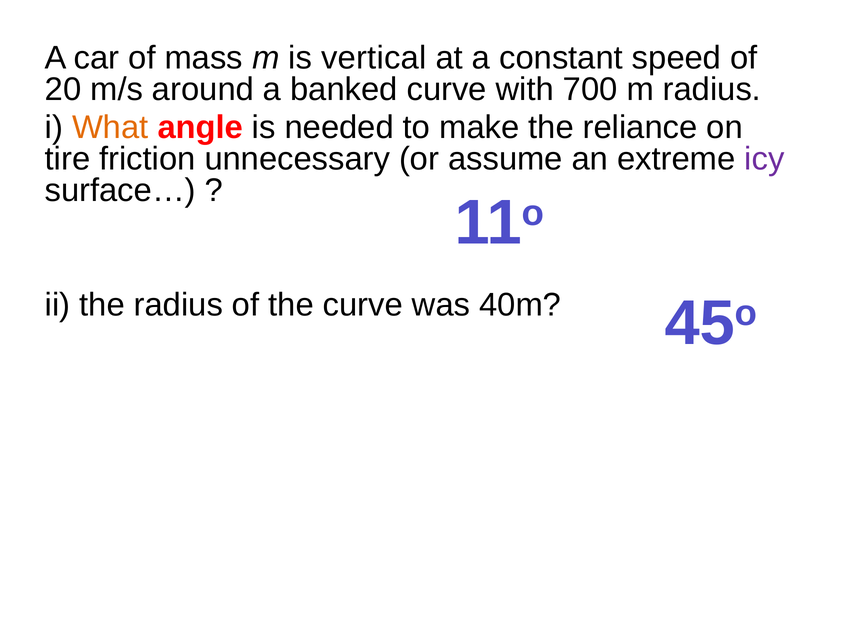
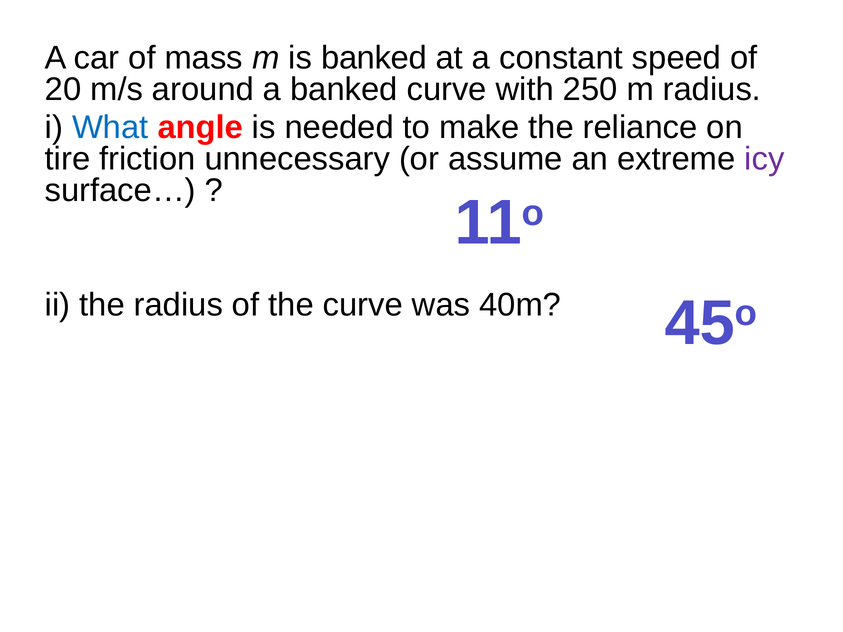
is vertical: vertical -> banked
700: 700 -> 250
What colour: orange -> blue
